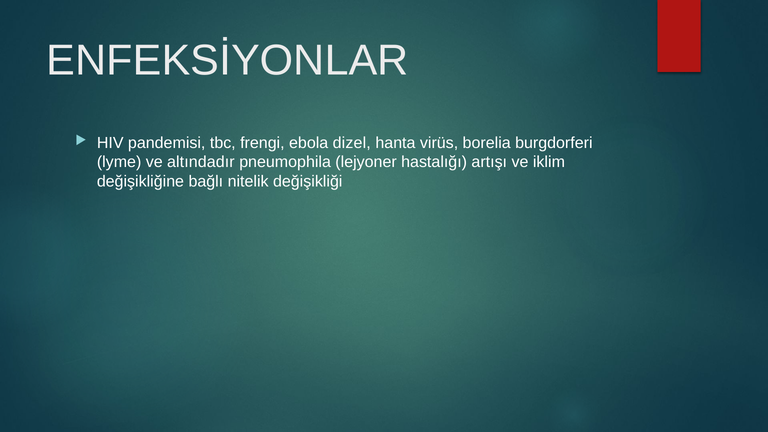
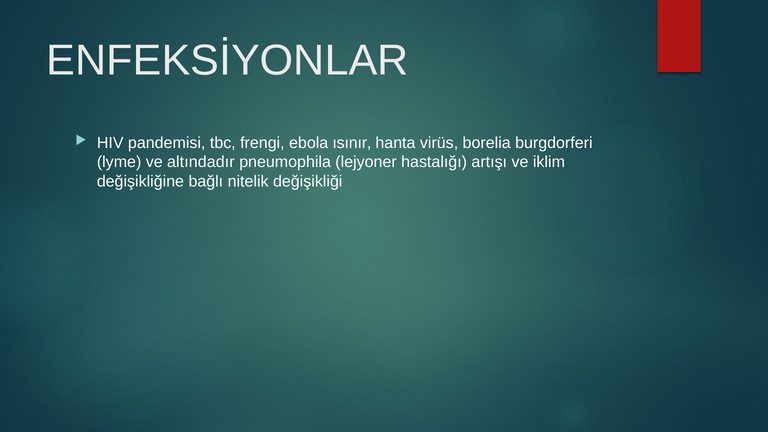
dizel: dizel -> ısınır
